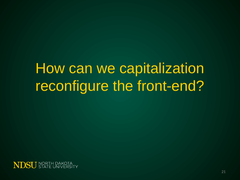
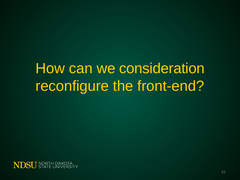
capitalization: capitalization -> consideration
